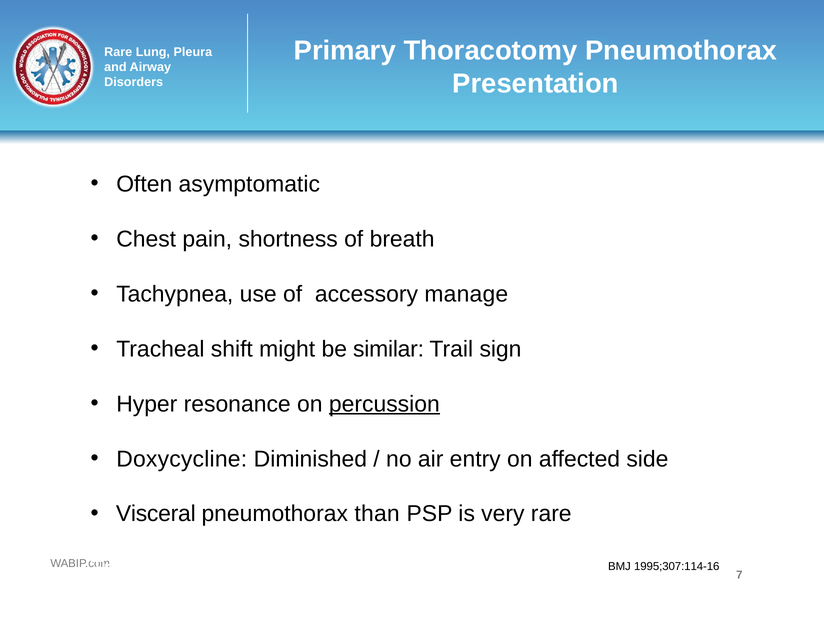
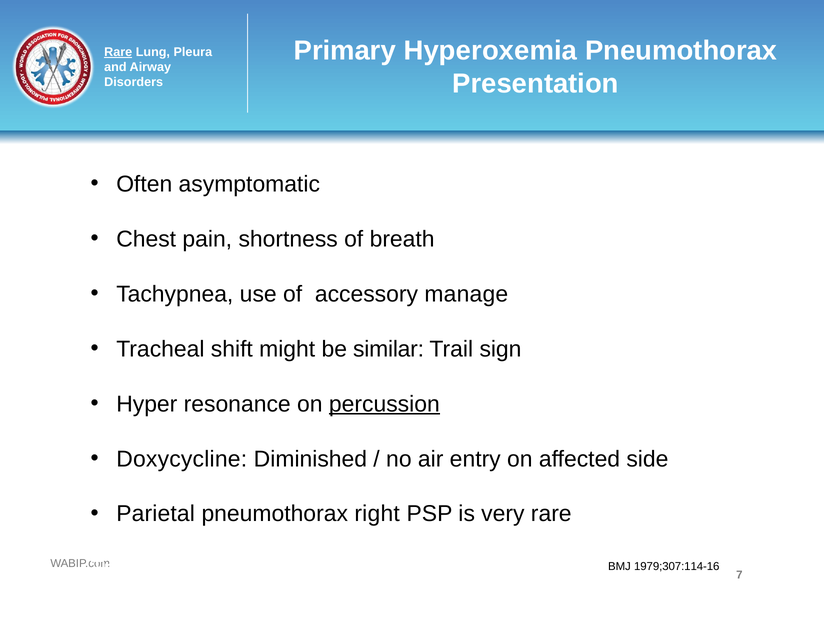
Thoracotomy: Thoracotomy -> Hyperoxemia
Rare at (118, 52) underline: none -> present
Visceral: Visceral -> Parietal
than: than -> right
1995;307:114-16: 1995;307:114-16 -> 1979;307:114-16
